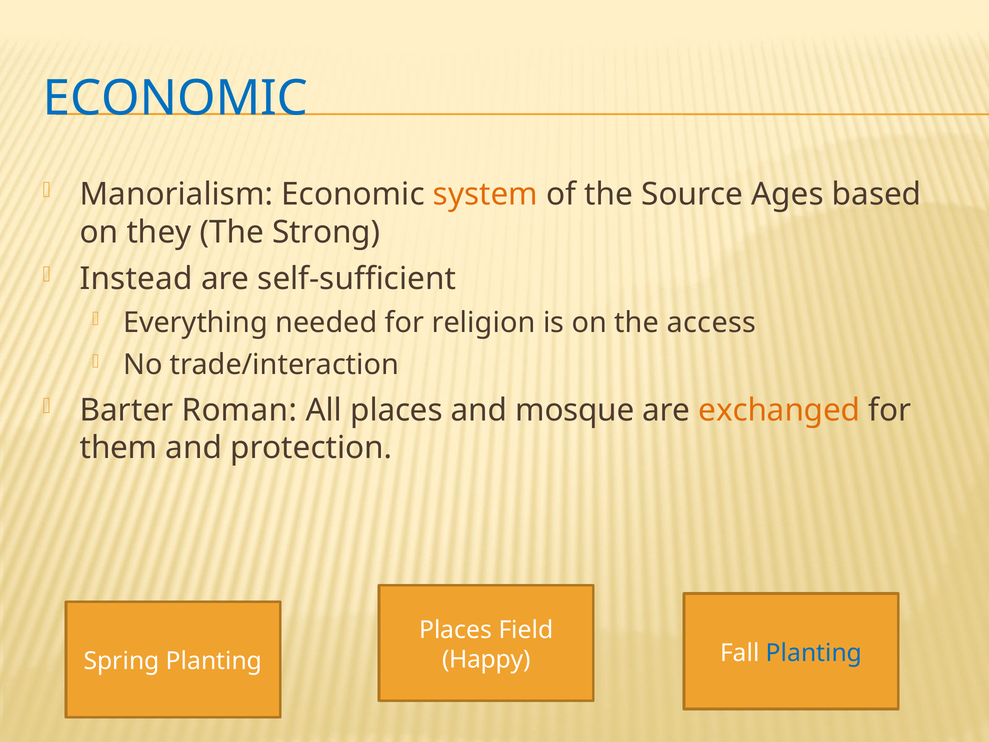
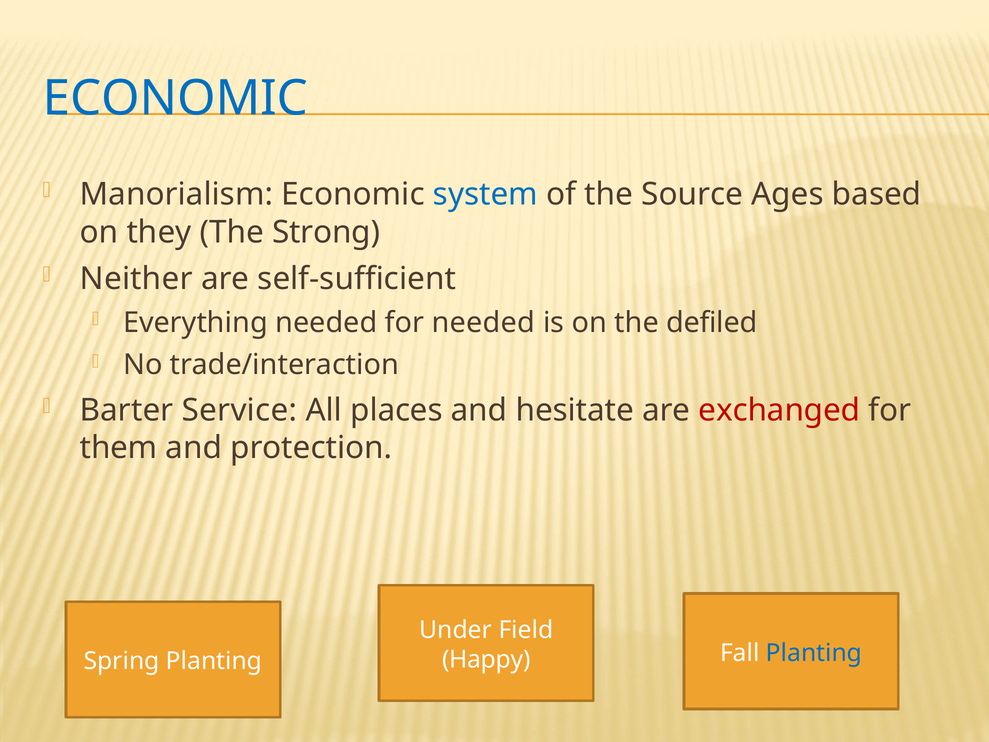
system colour: orange -> blue
Instead: Instead -> Neither
for religion: religion -> needed
access: access -> defiled
Roman: Roman -> Service
mosque: mosque -> hesitate
exchanged colour: orange -> red
Places at (456, 630): Places -> Under
